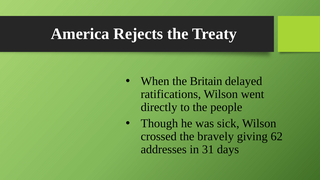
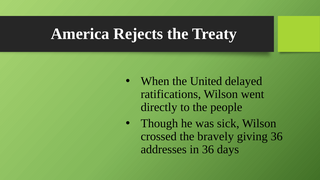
Britain: Britain -> United
giving 62: 62 -> 36
in 31: 31 -> 36
